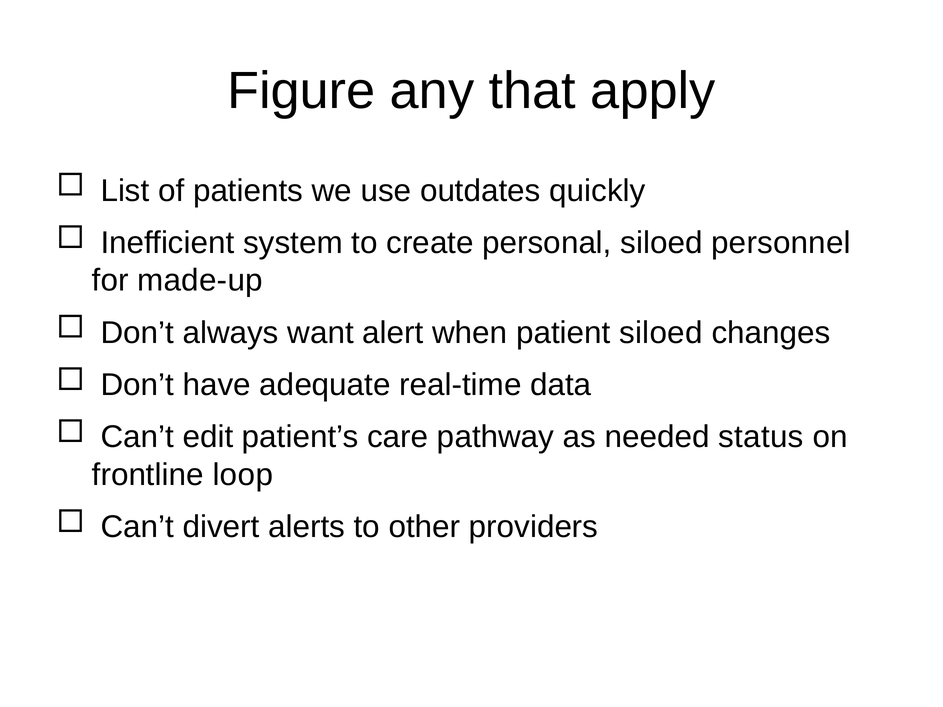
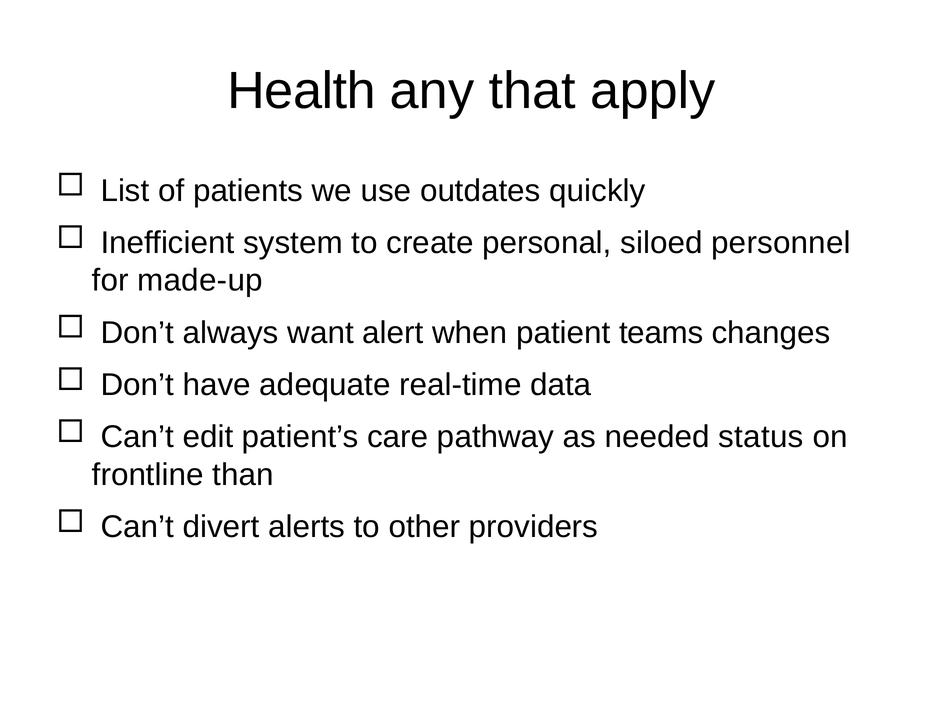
Figure: Figure -> Health
patient siloed: siloed -> teams
loop: loop -> than
